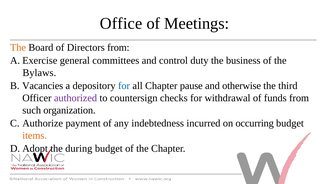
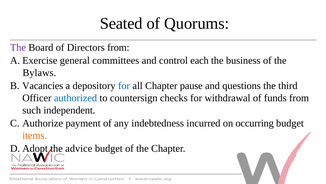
Office: Office -> Seated
Meetings: Meetings -> Quorums
The at (18, 47) colour: orange -> purple
duty: duty -> each
otherwise: otherwise -> questions
authorized colour: purple -> blue
organization: organization -> independent
during: during -> advice
